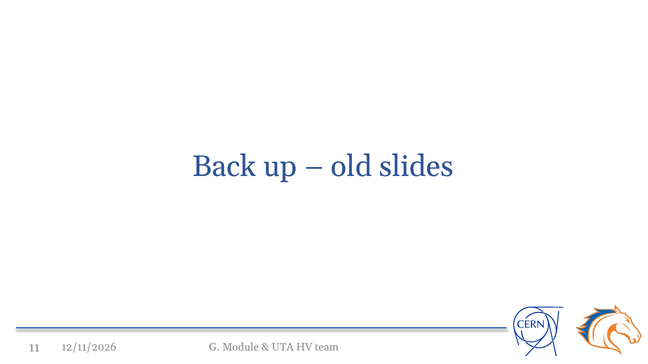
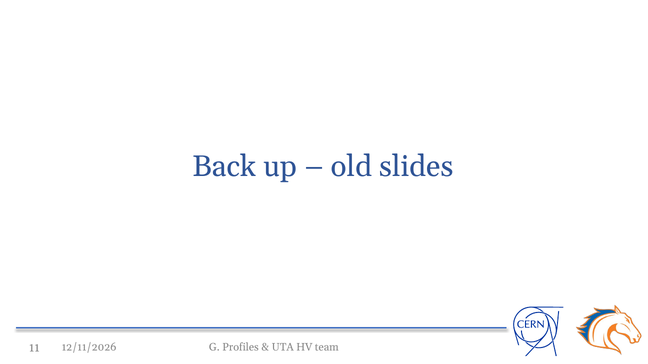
Module: Module -> Profiles
